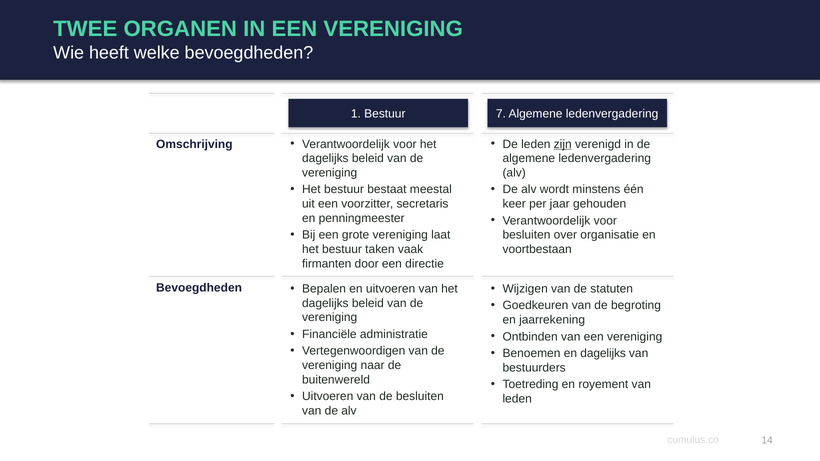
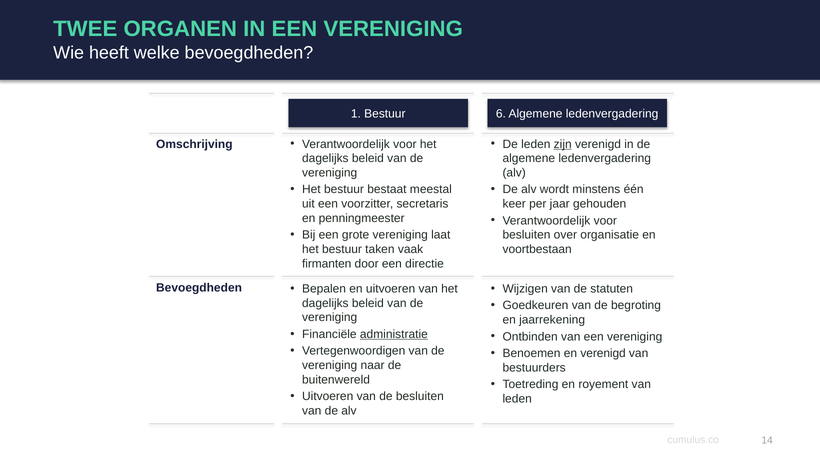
7: 7 -> 6
administratie underline: none -> present
en dagelijks: dagelijks -> verenigd
